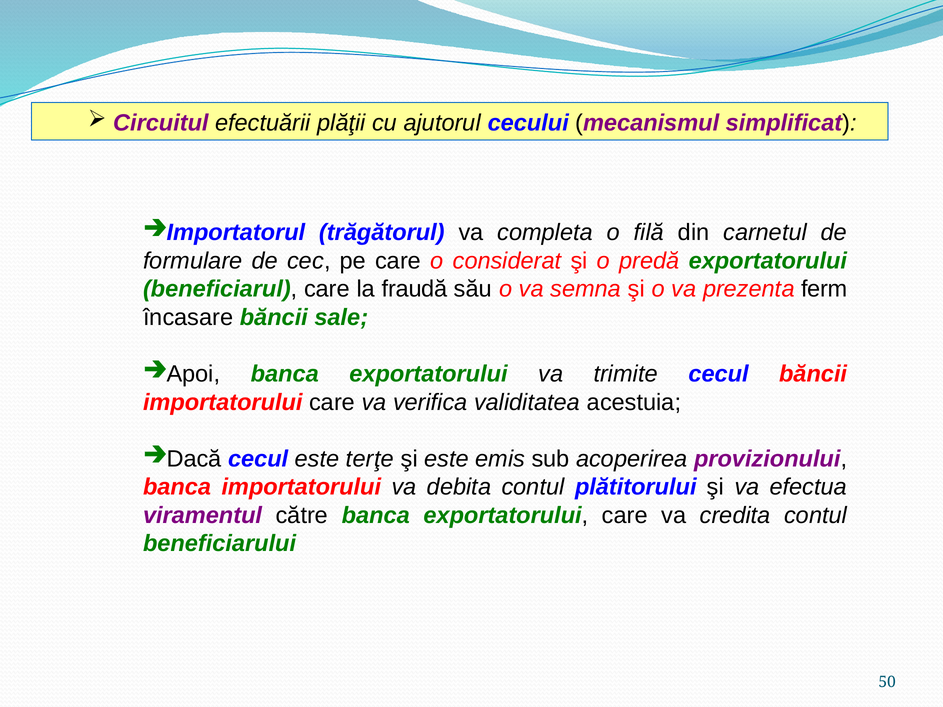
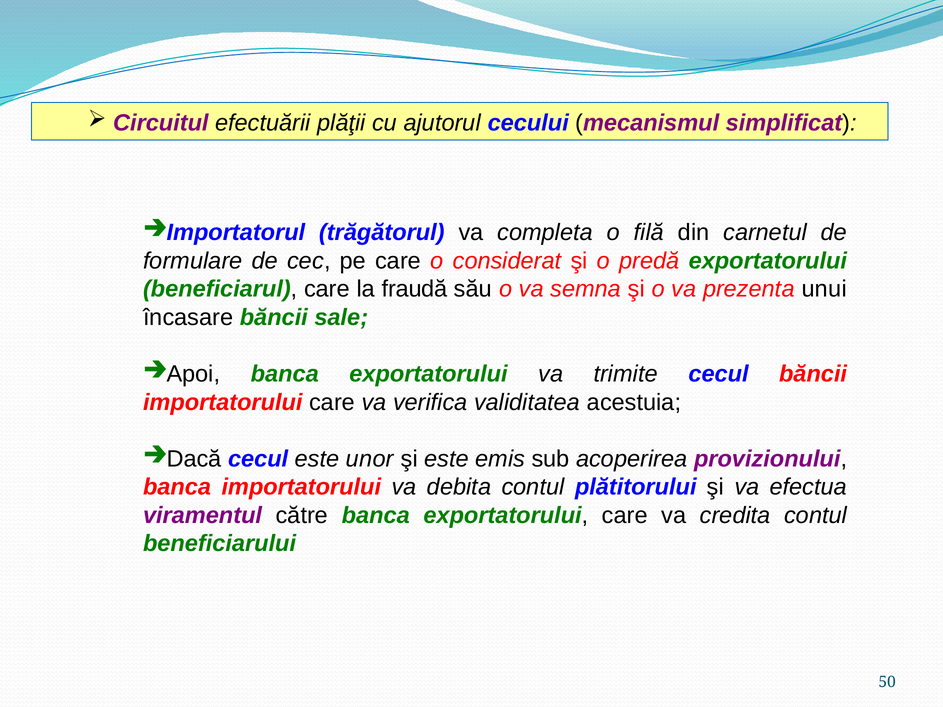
ferm: ferm -> unui
terţe: terţe -> unor
